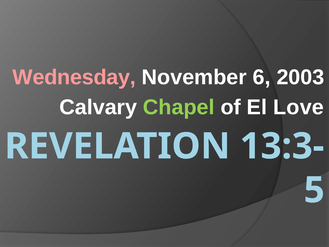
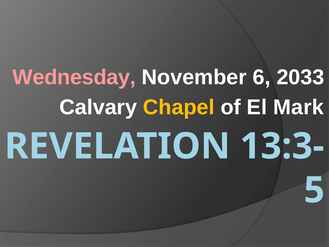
2003: 2003 -> 2033
Chapel colour: light green -> yellow
Love: Love -> Mark
